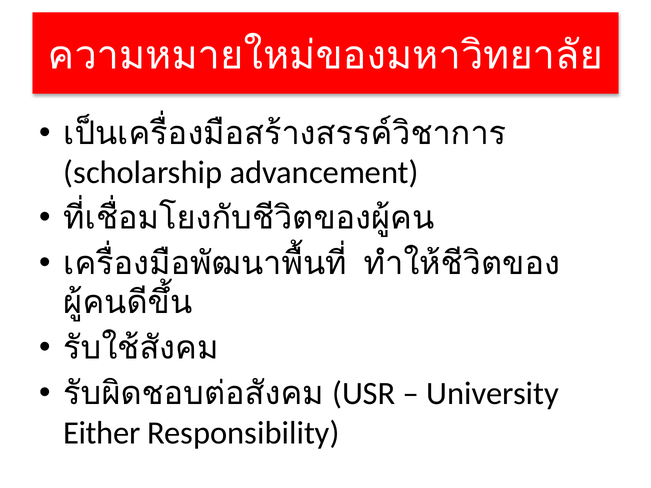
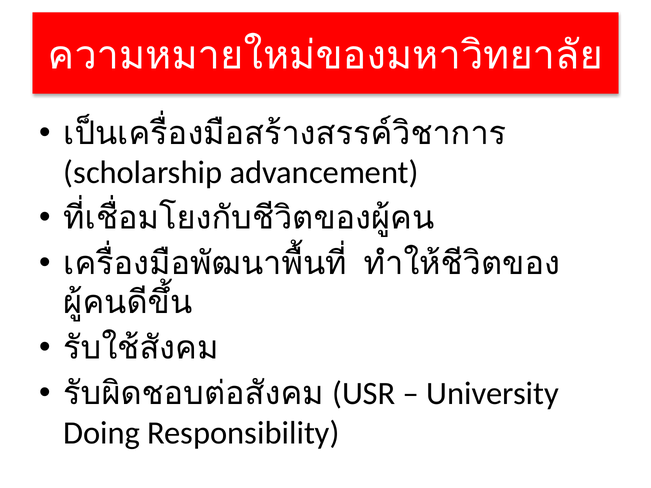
Either: Either -> Doing
